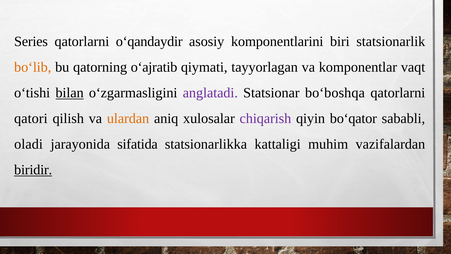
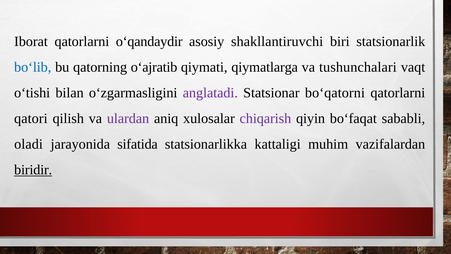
Series: Series -> Iborat
komponentlarini: komponentlarini -> shakllantiruvchi
bo‘lib colour: orange -> blue
tayyorlagan: tayyorlagan -> qiymatlarga
komponentlar: komponentlar -> tushunchalari
bilan underline: present -> none
bo‘boshqa: bo‘boshqa -> bo‘qatorni
ulardan colour: orange -> purple
bo‘qator: bo‘qator -> bo‘faqat
